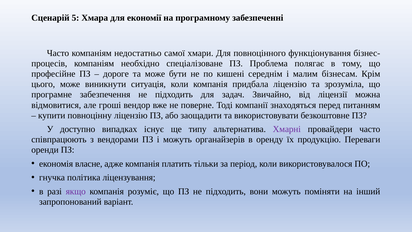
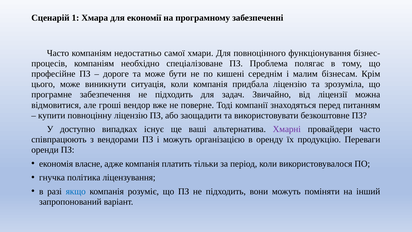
5: 5 -> 1
типу: типу -> ваші
органайзерів: органайзерів -> організацією
якщо colour: purple -> blue
